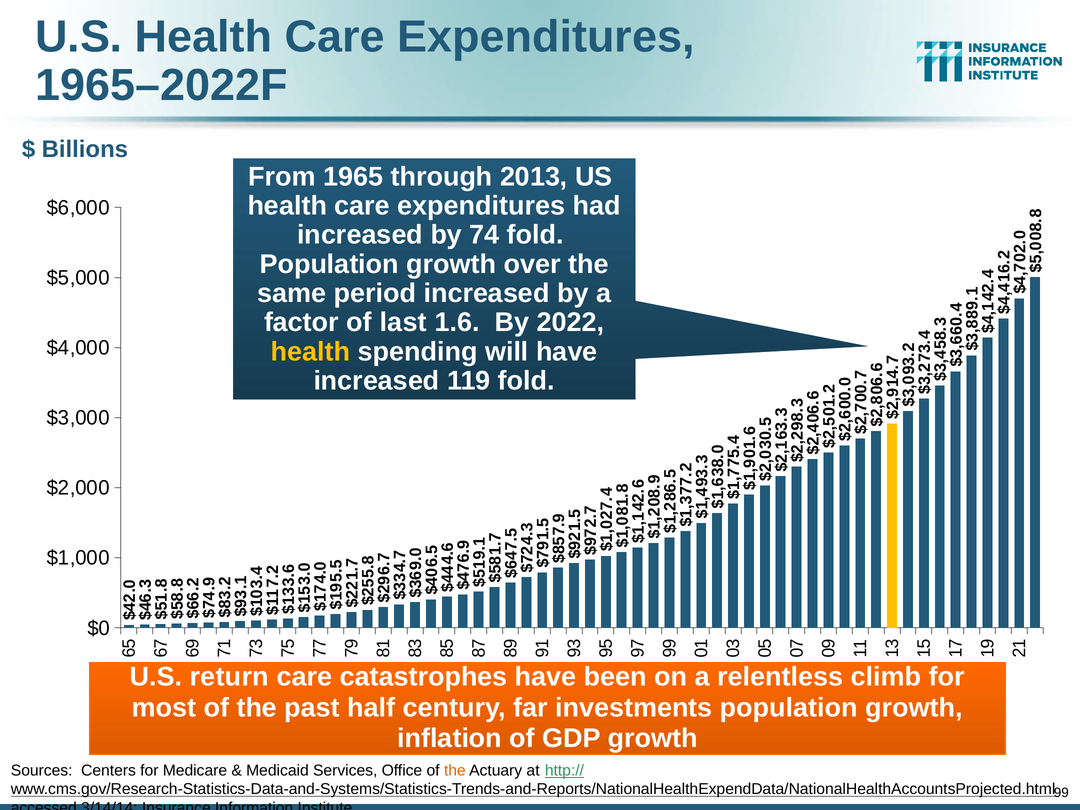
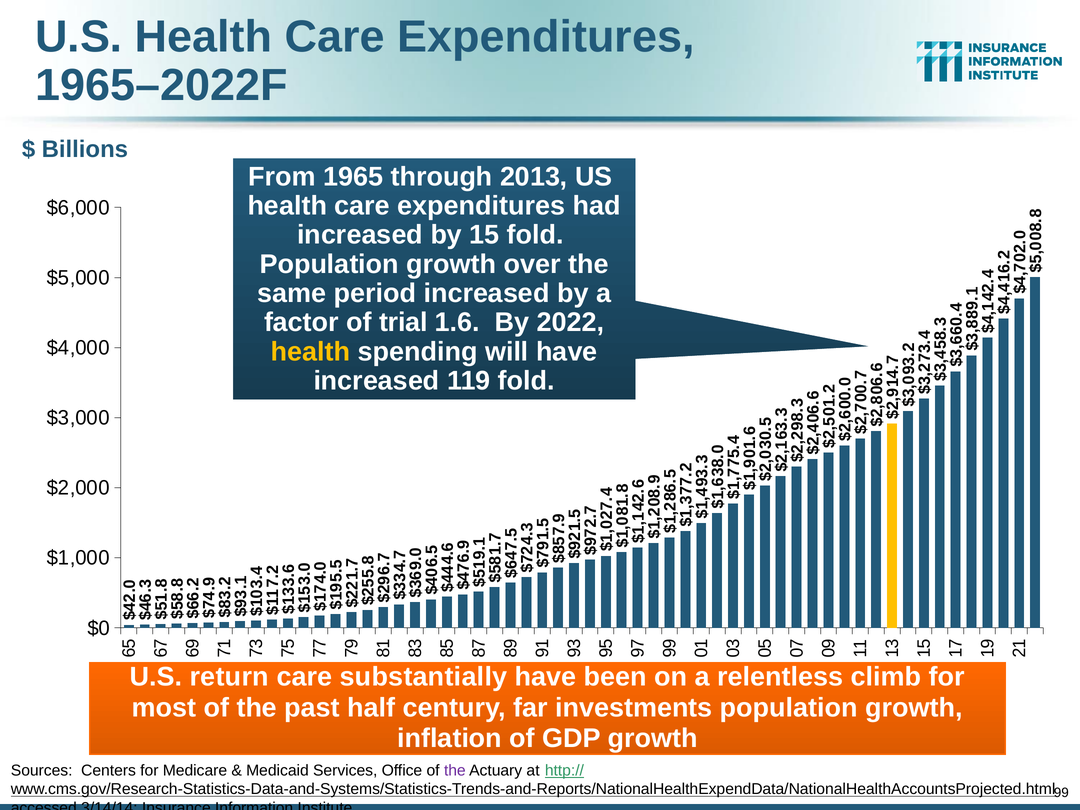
74: 74 -> 15
last: last -> trial
catastrophes: catastrophes -> substantially
the at (455, 770) colour: orange -> purple
